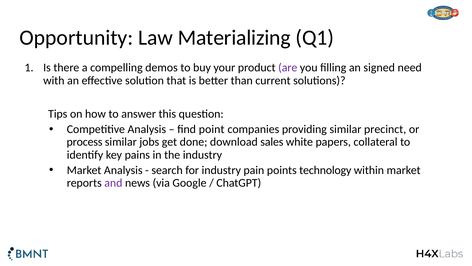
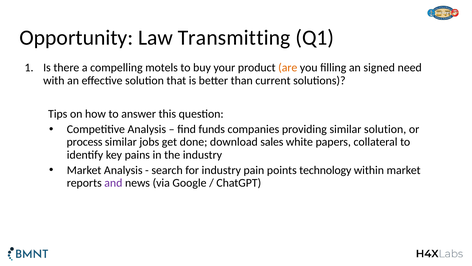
Materializing: Materializing -> Transmitting
demos: demos -> motels
are colour: purple -> orange
point: point -> funds
similar precinct: precinct -> solution
